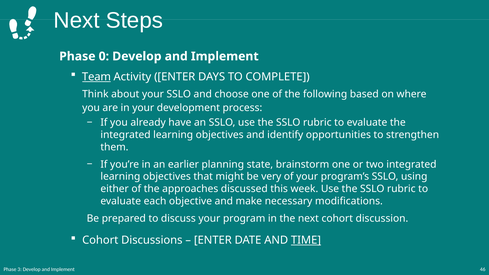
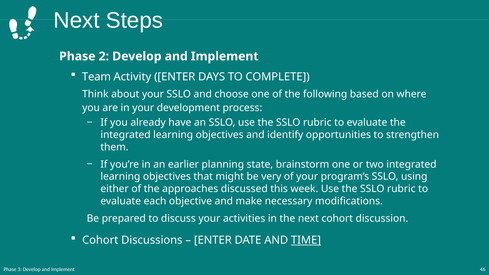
0: 0 -> 2
Team underline: present -> none
program: program -> activities
